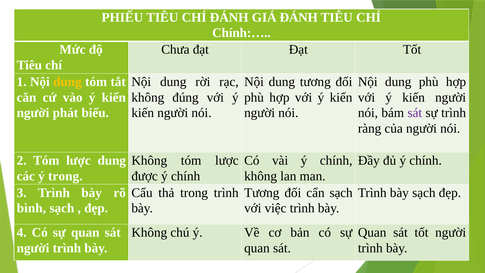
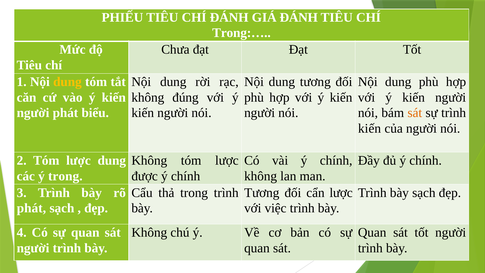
Chính:…: Chính:… -> Trong:…
sát at (415, 113) colour: purple -> orange
ràng at (370, 128): ràng -> kiến
cẩn sạch: sạch -> lược
bình at (31, 208): bình -> phát
